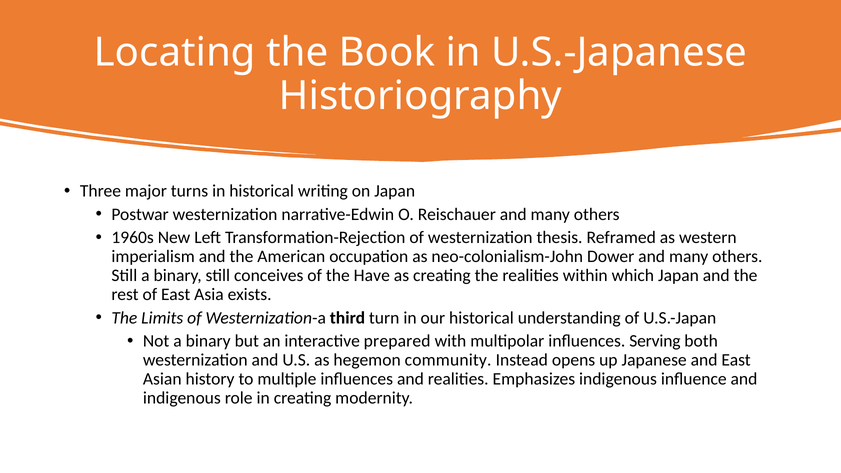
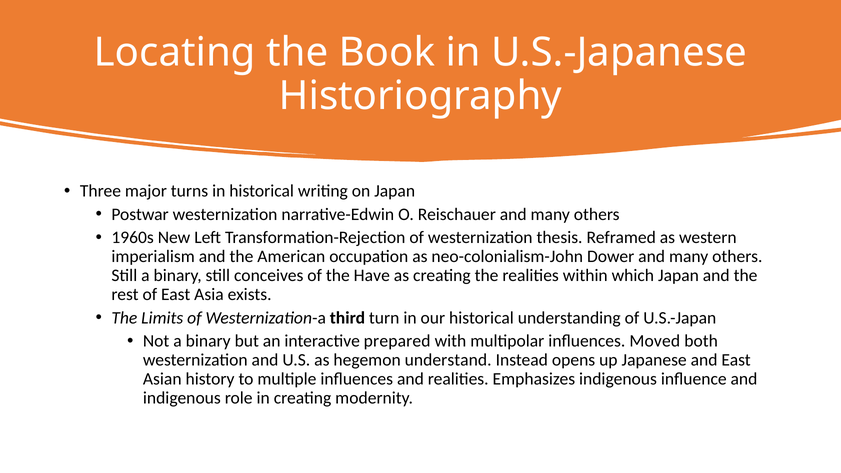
Serving: Serving -> Moved
community: community -> understand
